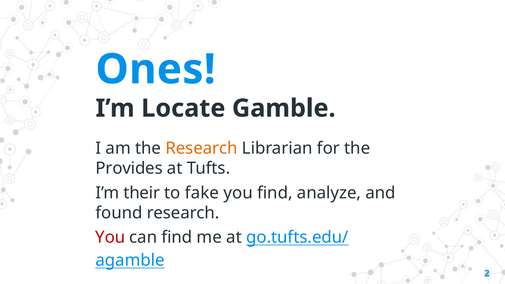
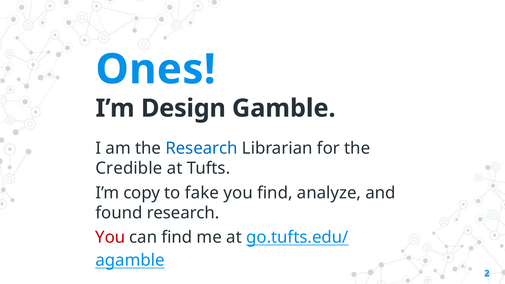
Locate: Locate -> Design
Research at (202, 148) colour: orange -> blue
Provides: Provides -> Credible
their: their -> copy
